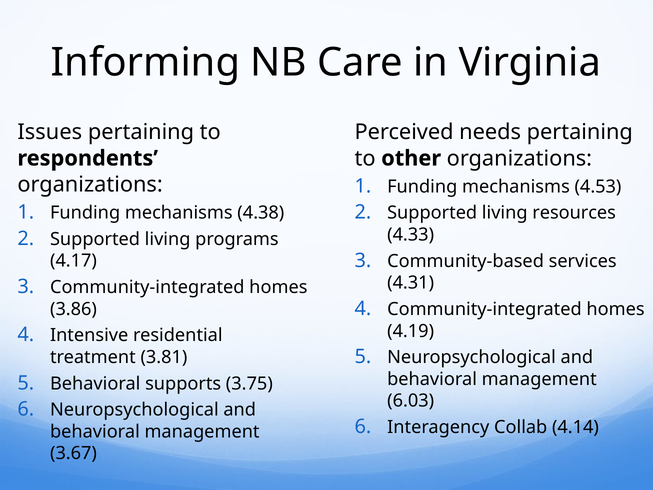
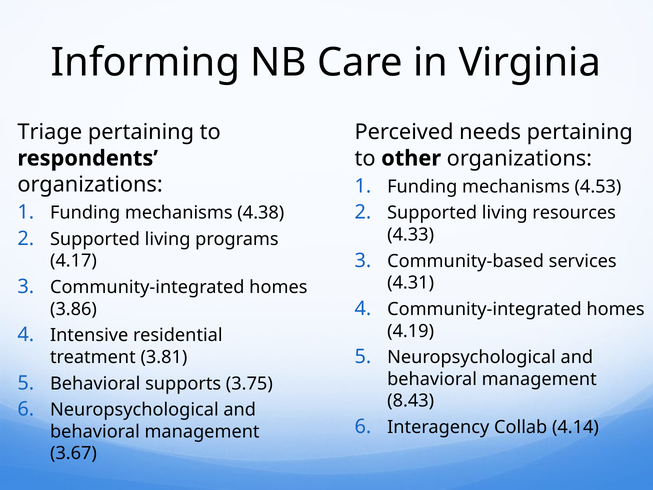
Issues: Issues -> Triage
6.03: 6.03 -> 8.43
